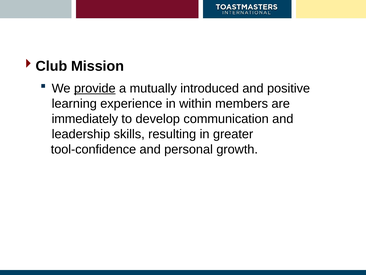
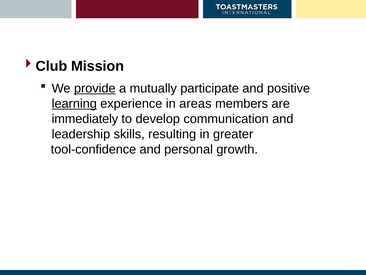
introduced: introduced -> participate
learning underline: none -> present
within: within -> areas
